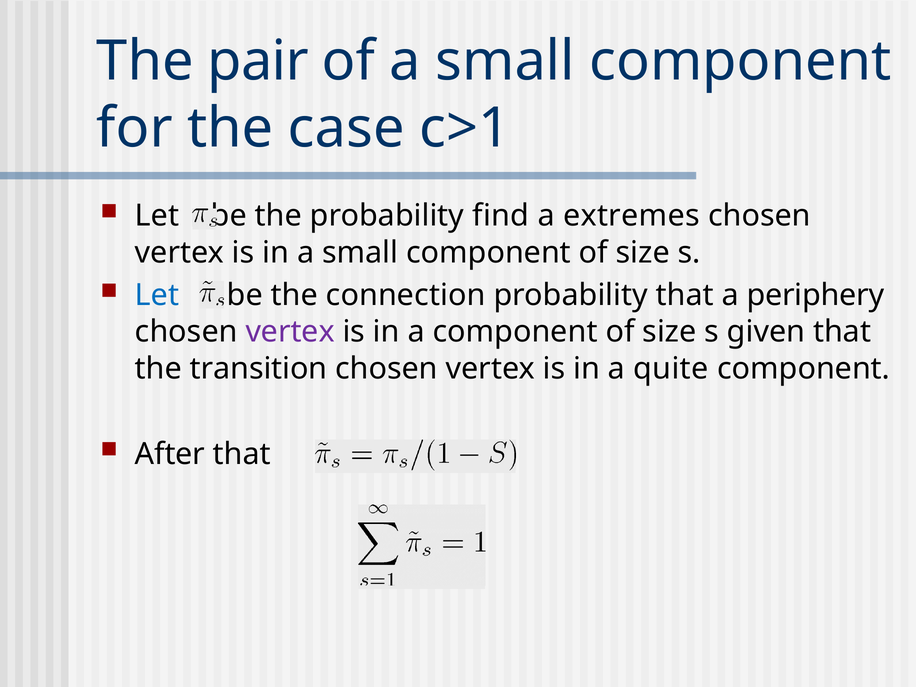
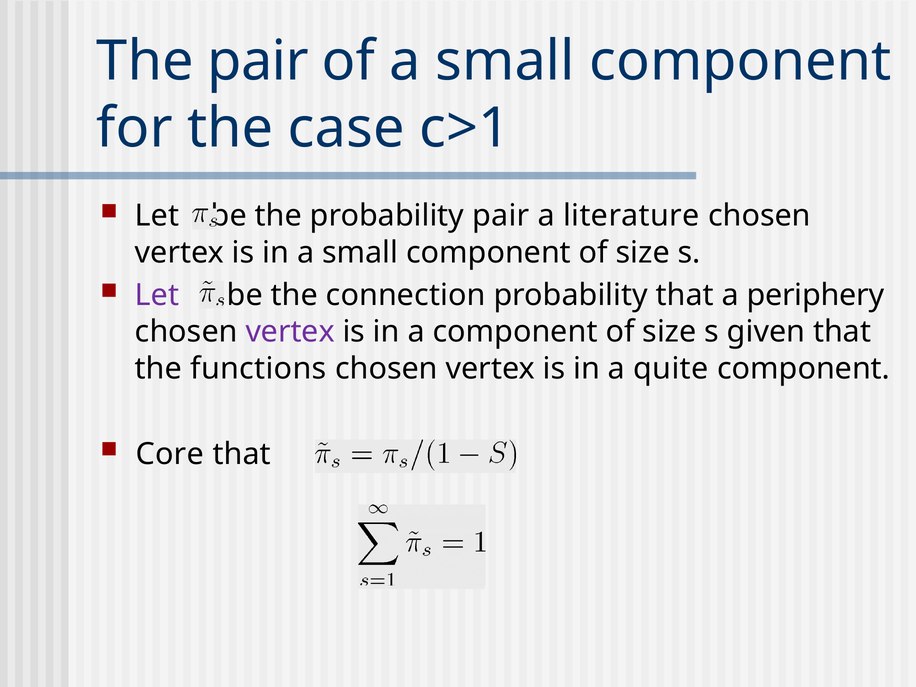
probability find: find -> pair
extremes: extremes -> literature
Let at (157, 295) colour: blue -> purple
transition: transition -> functions
After: After -> Core
